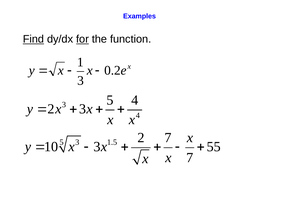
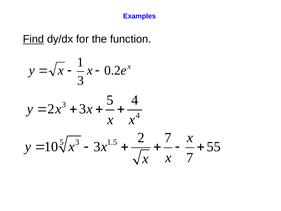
for underline: present -> none
